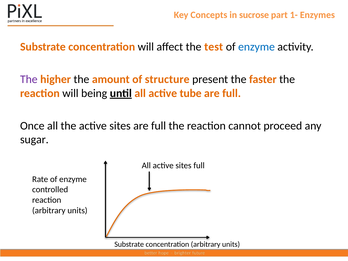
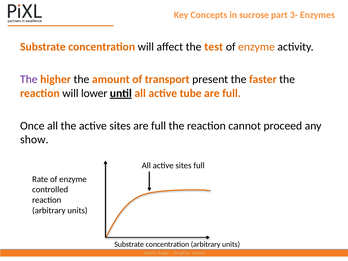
1-: 1- -> 3-
enzyme at (257, 47) colour: blue -> orange
structure: structure -> transport
being: being -> lower
sugar: sugar -> show
